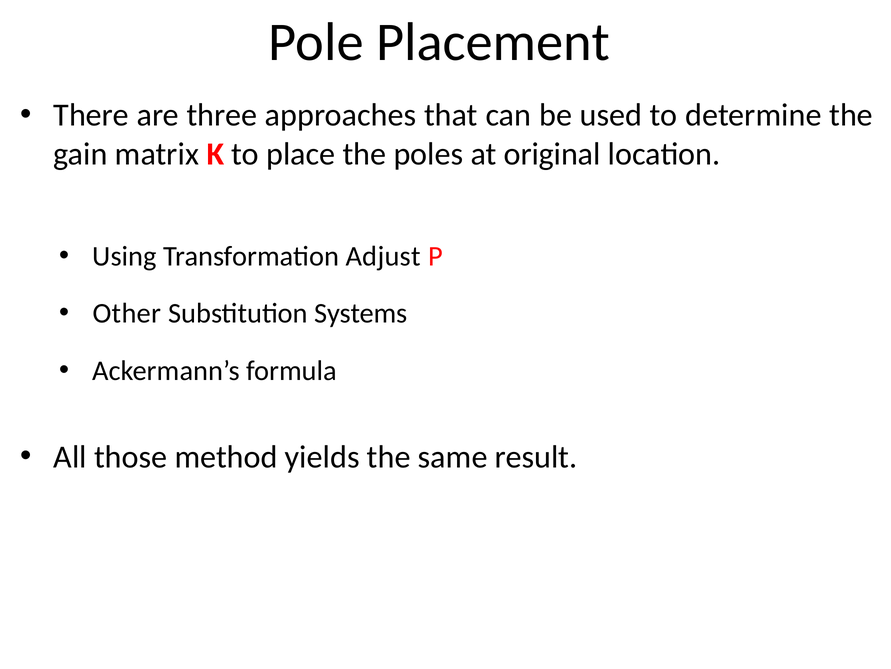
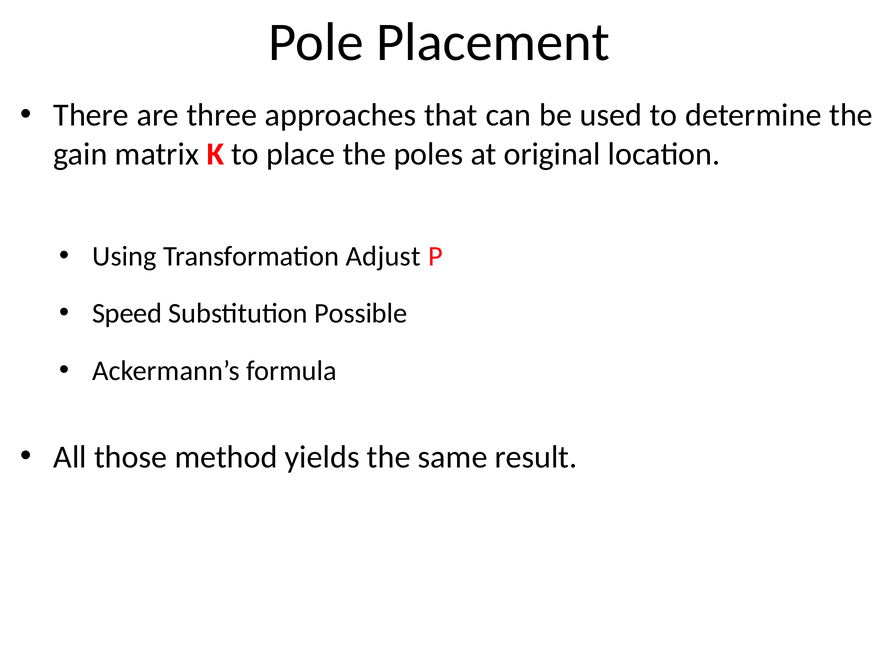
Other: Other -> Speed
Systems: Systems -> Possible
